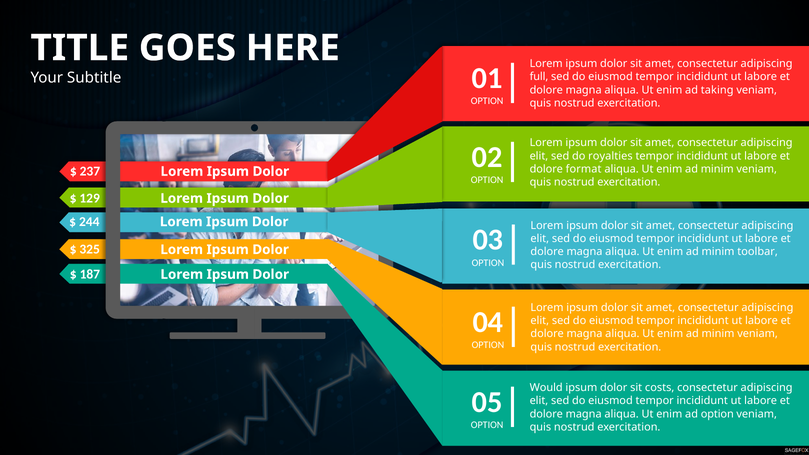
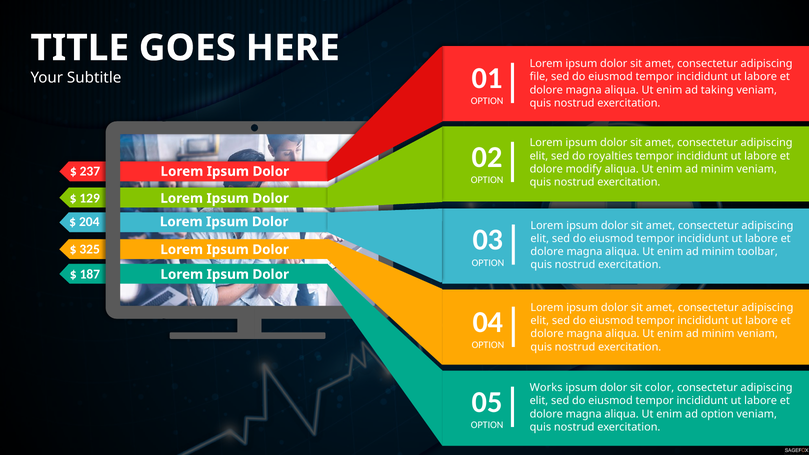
full: full -> file
format: format -> modify
244: 244 -> 204
Would: Would -> Works
costs: costs -> color
